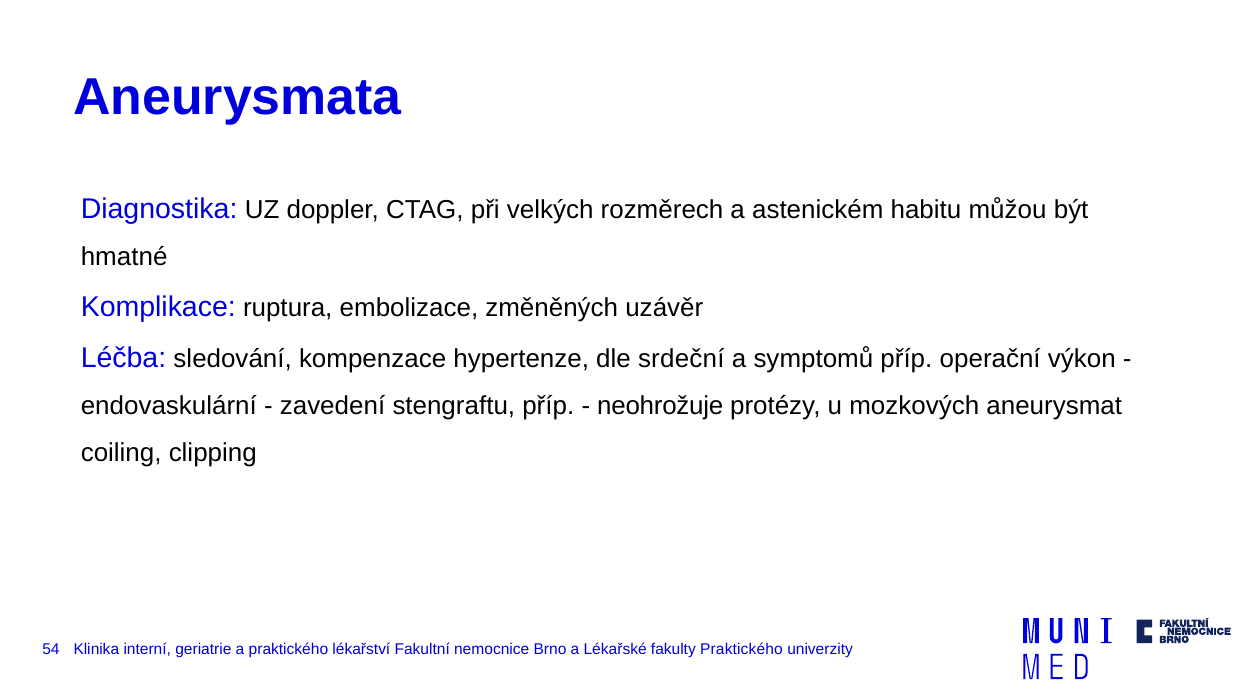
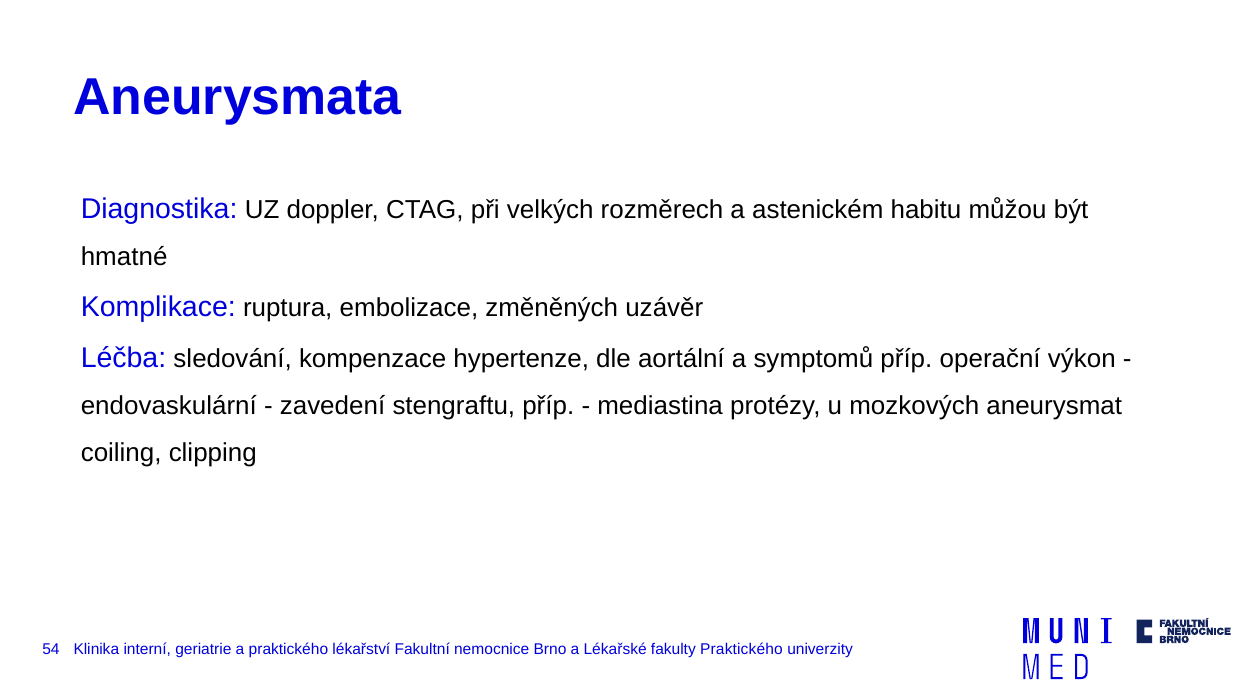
srdeční: srdeční -> aortální
neohrožuje: neohrožuje -> mediastina
